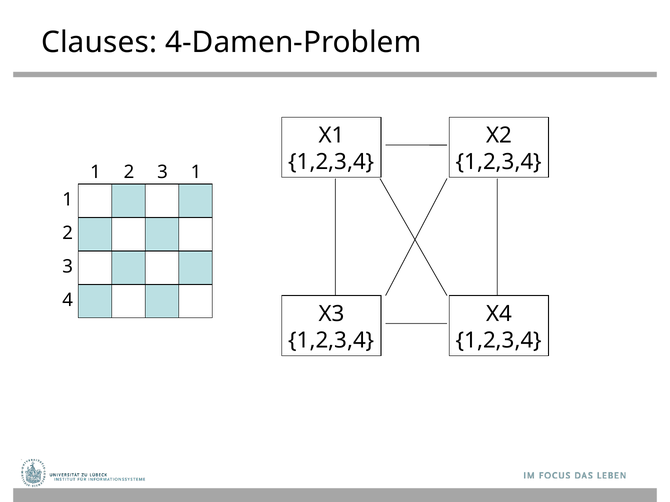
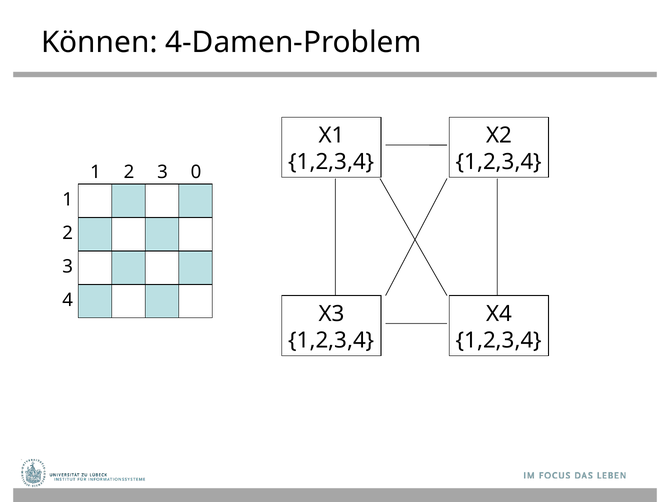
Clauses: Clauses -> Können
2 1: 1 -> 0
